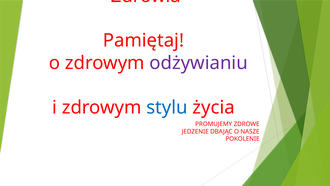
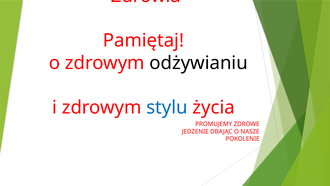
odżywianiu colour: purple -> black
